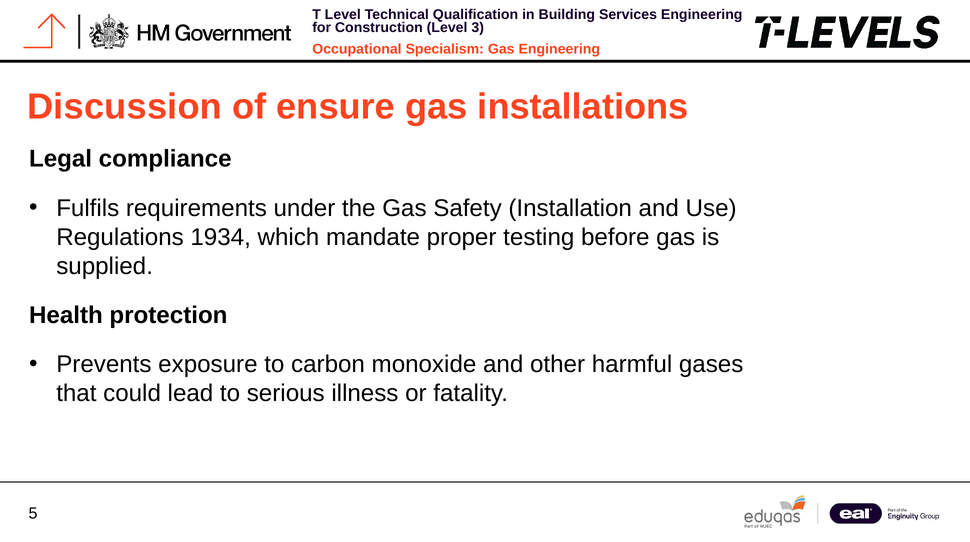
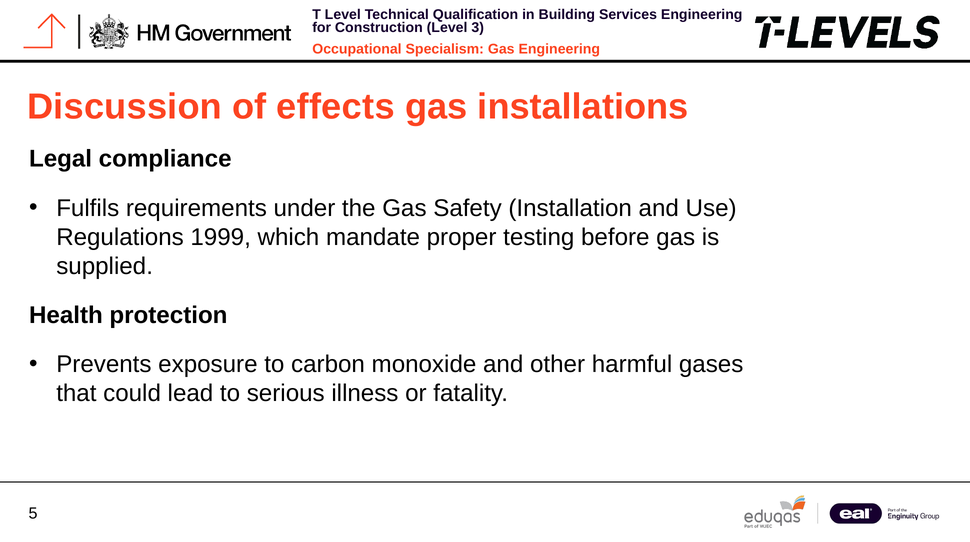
ensure: ensure -> effects
1934: 1934 -> 1999
